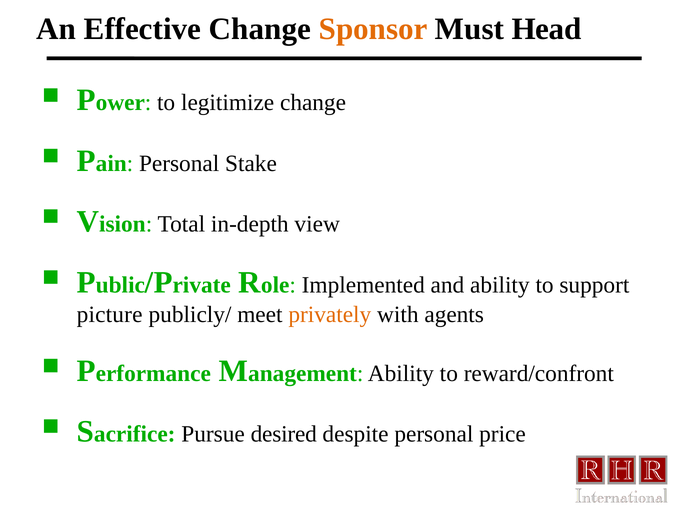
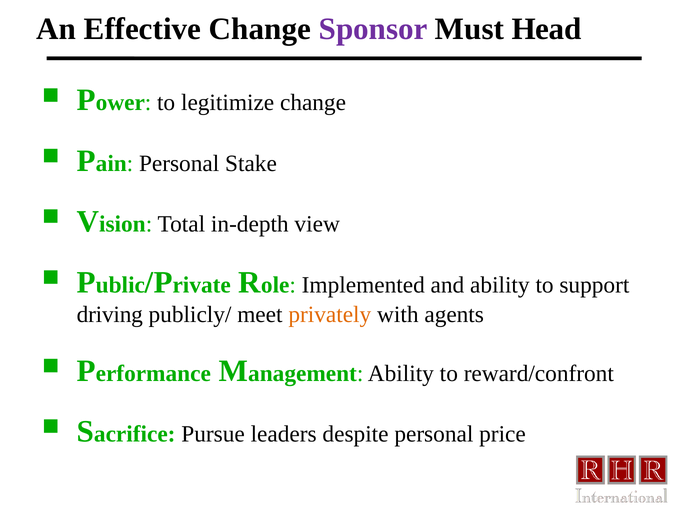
Sponsor colour: orange -> purple
picture: picture -> driving
desired: desired -> leaders
